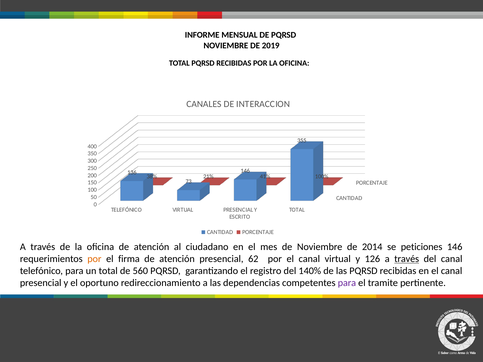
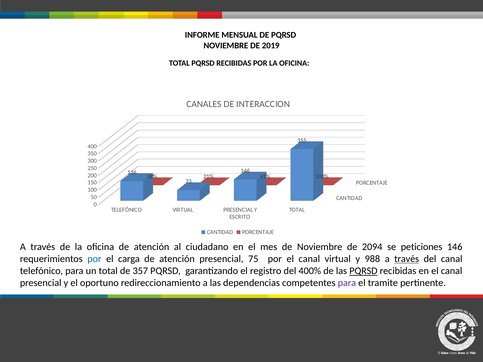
2014: 2014 -> 2094
por at (94, 259) colour: orange -> blue
firma: firma -> carga
62: 62 -> 75
126: 126 -> 988
560: 560 -> 357
140%: 140% -> 400%
PQRSD at (363, 271) underline: none -> present
